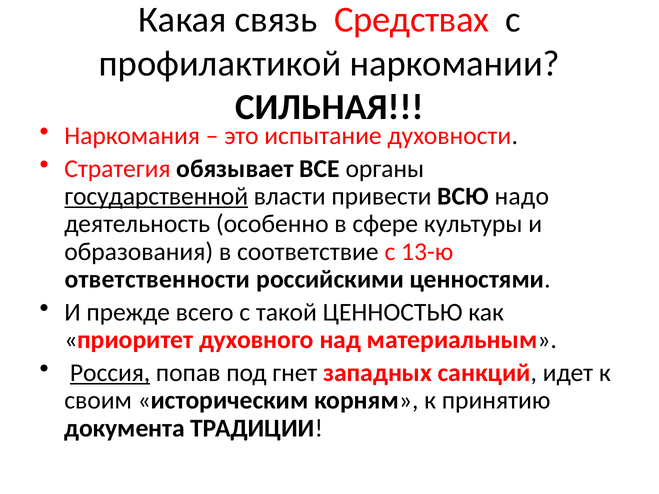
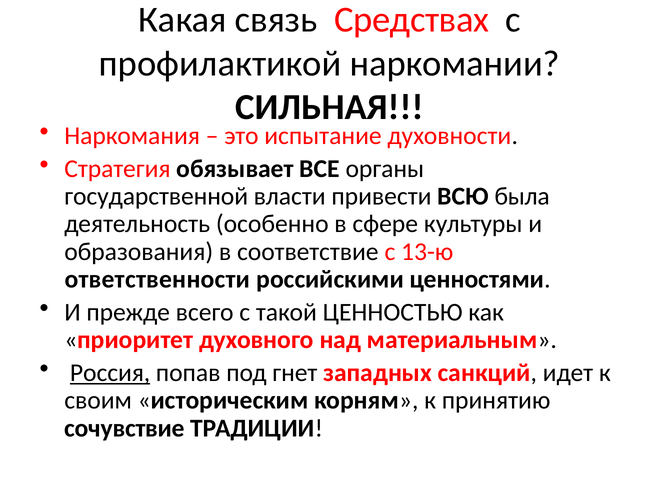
государственной underline: present -> none
надо: надо -> была
документа: документа -> сочувствие
